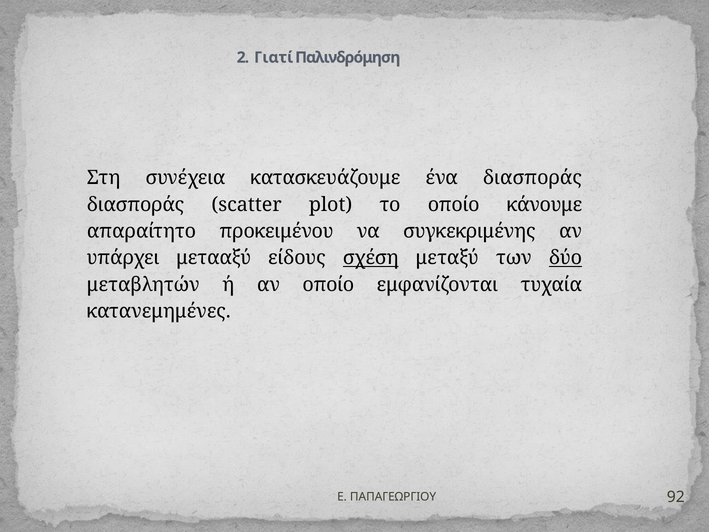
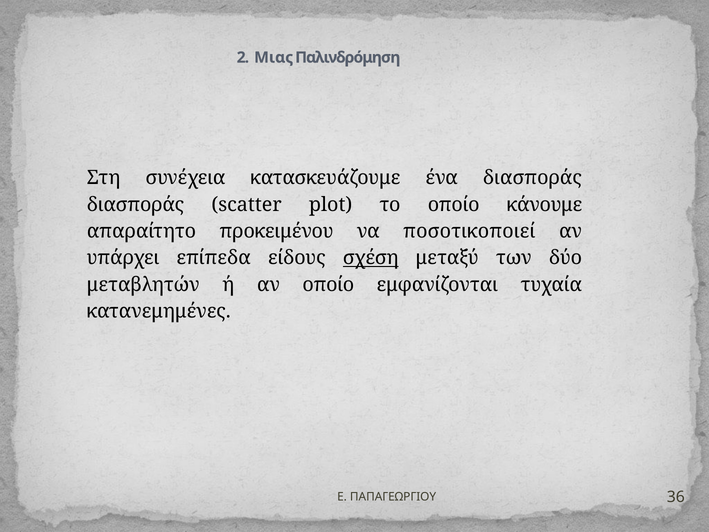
Γιατί: Γιατί -> Μιας
συγκεκριμένης: συγκεκριμένης -> ποσοτικοποιεί
μετααξύ: μετααξύ -> επίπεδα
δύο underline: present -> none
92: 92 -> 36
